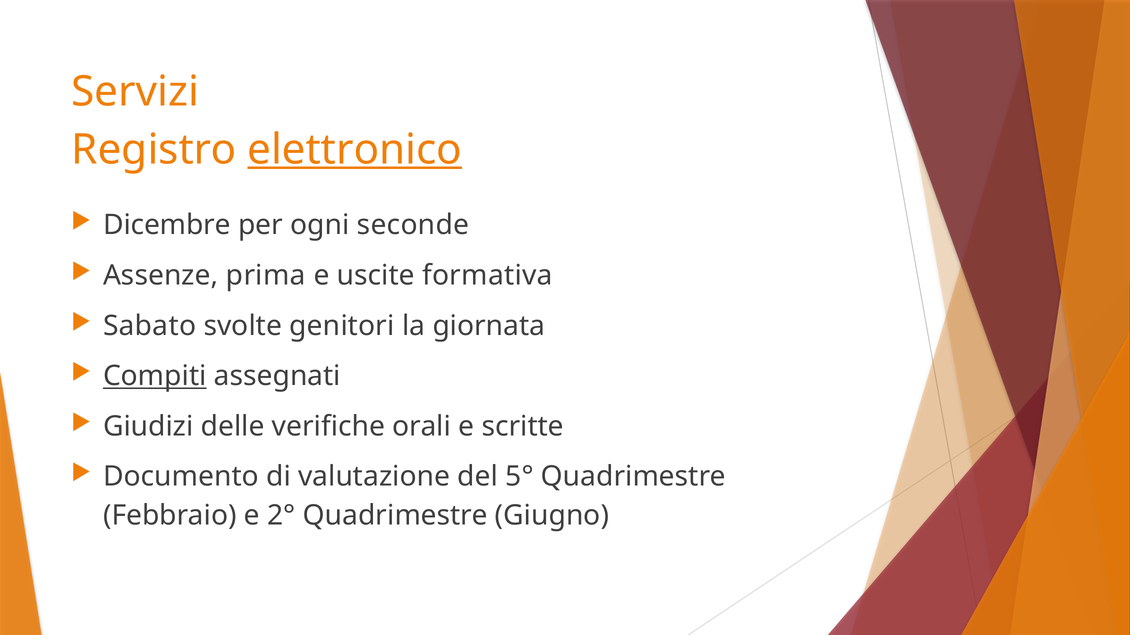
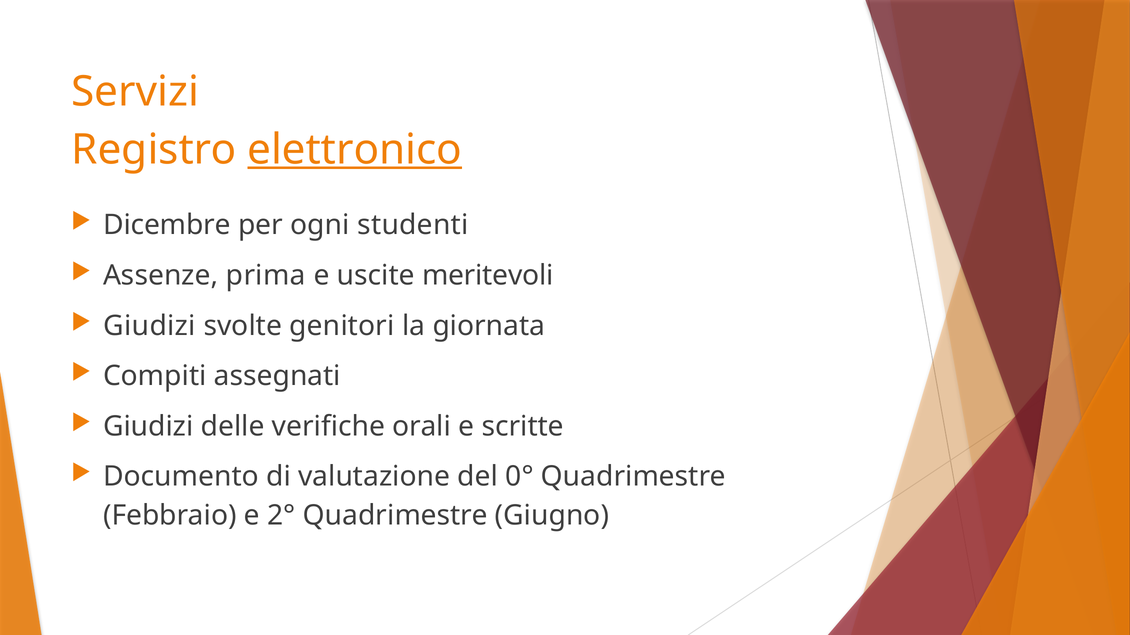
seconde: seconde -> studenti
formativa: formativa -> meritevoli
Sabato at (150, 326): Sabato -> Giudizi
Compiti underline: present -> none
5°: 5° -> 0°
